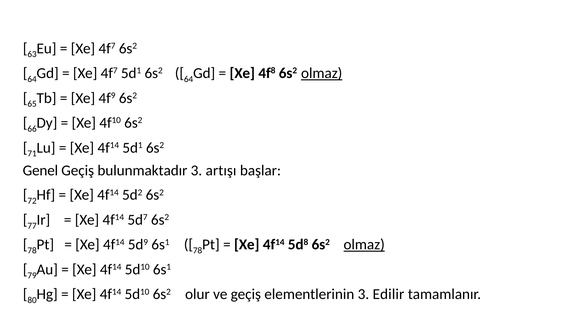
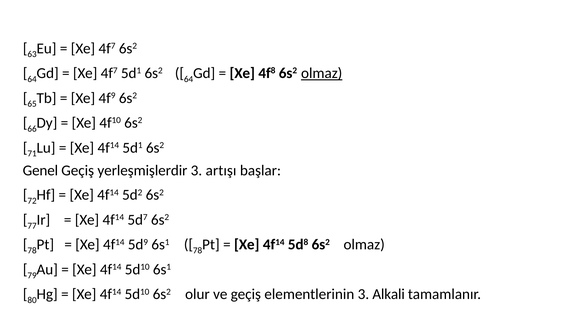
bulunmaktadır: bulunmaktadır -> yerleşmişlerdir
olmaz at (364, 245) underline: present -> none
Edilir: Edilir -> Alkali
